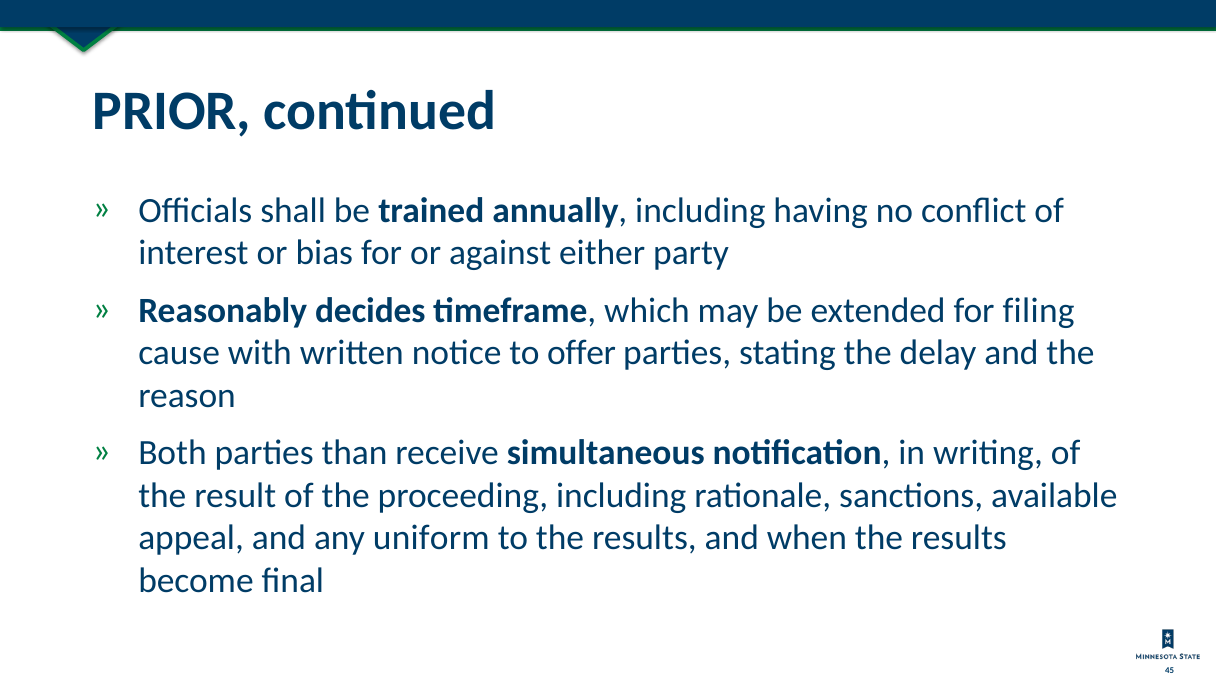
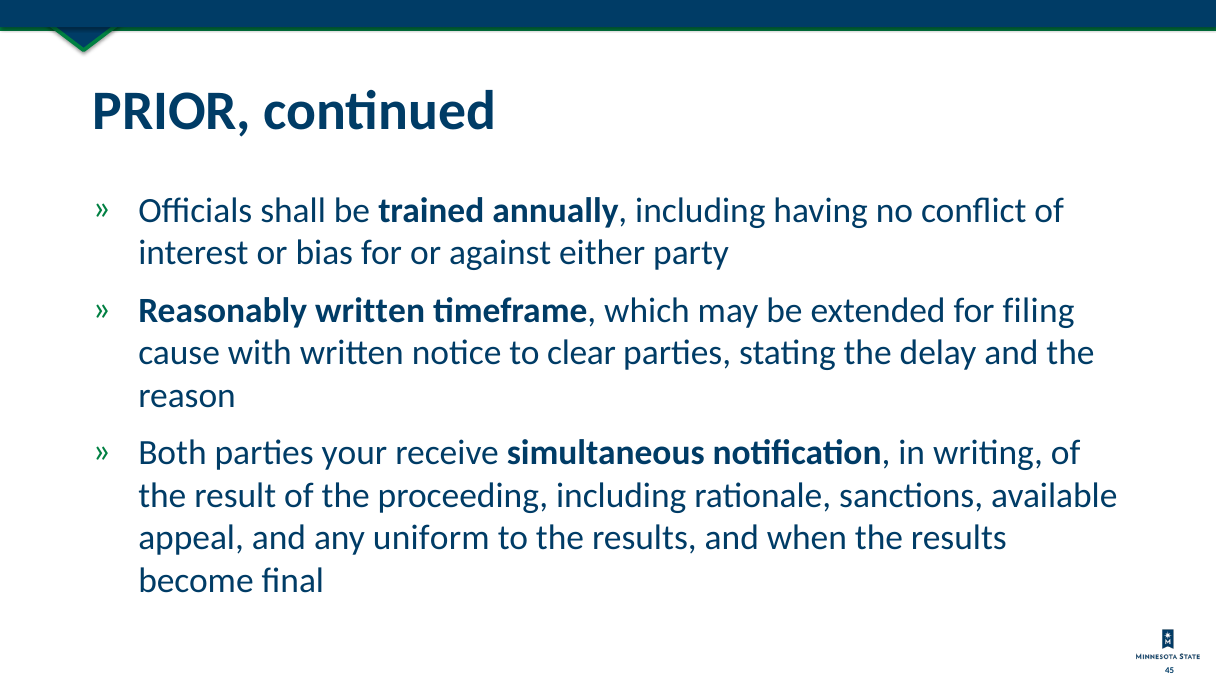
Reasonably decides: decides -> written
offer: offer -> clear
than: than -> your
